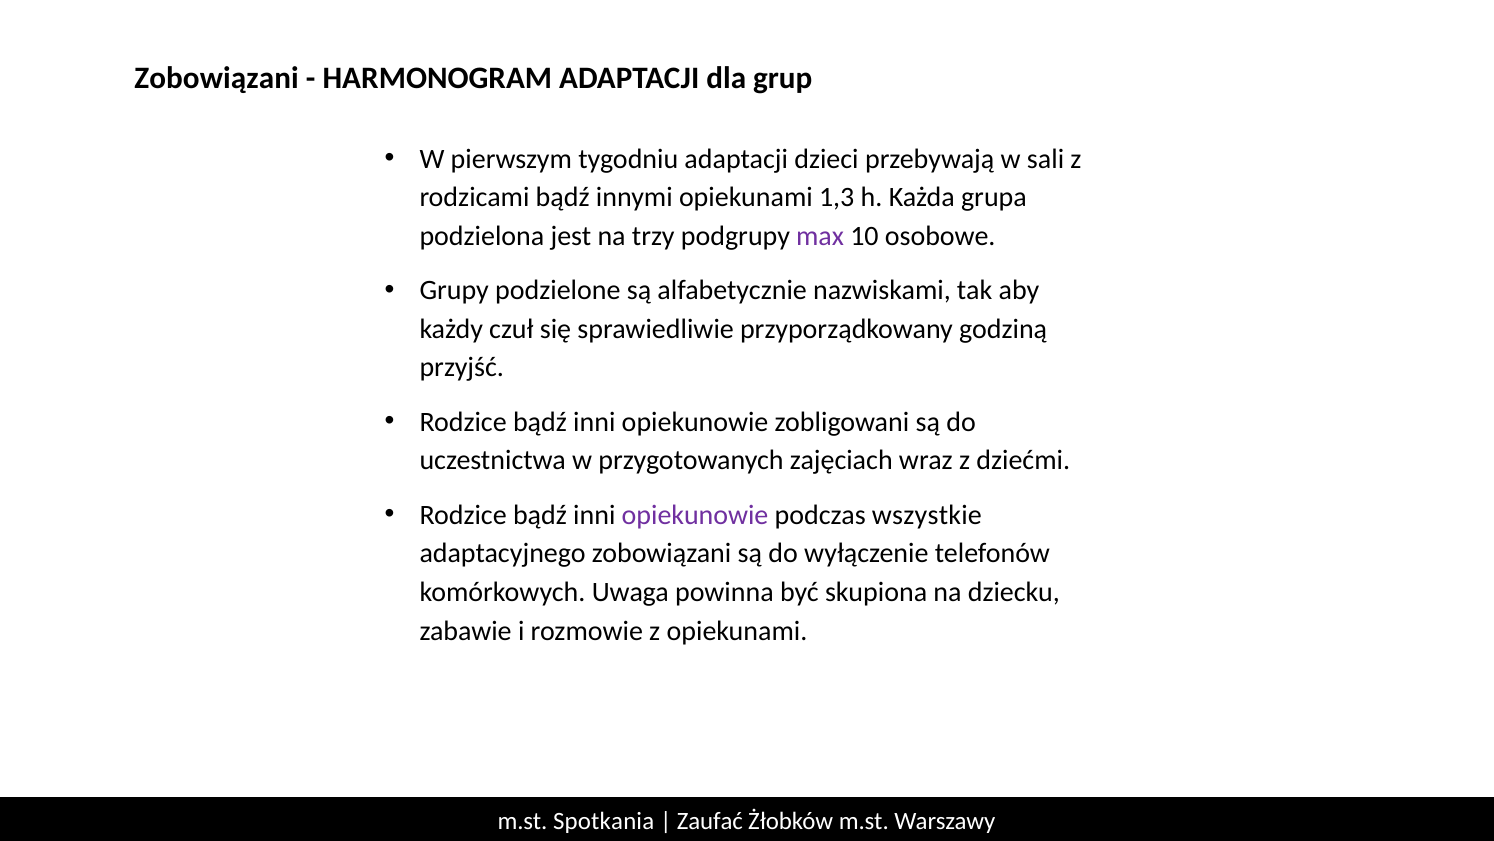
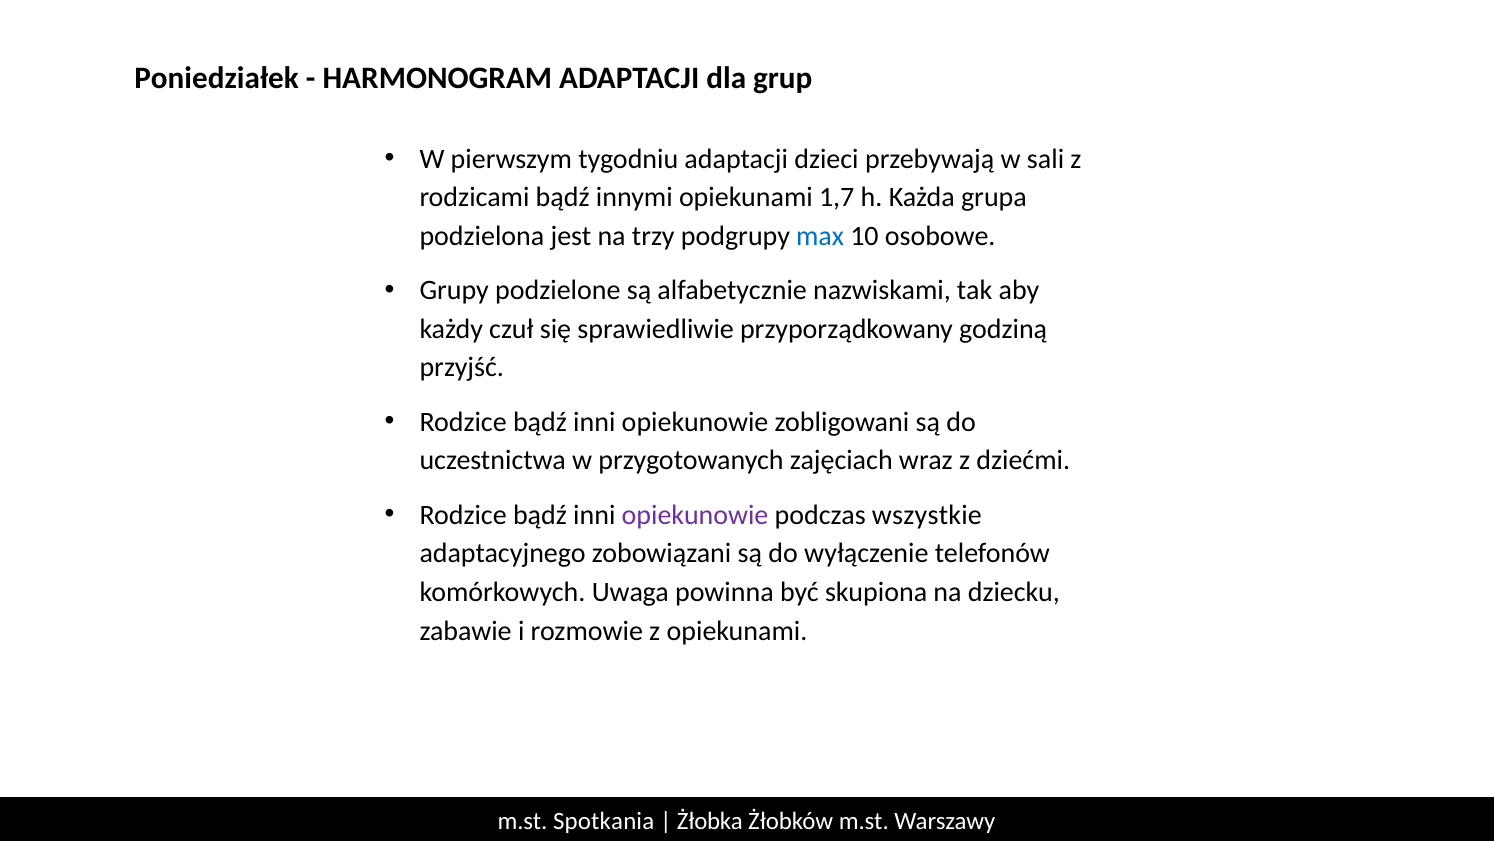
Zobowiązani at (217, 78): Zobowiązani -> Poniedziałek
1,3: 1,3 -> 1,7
max colour: purple -> blue
Zaufać: Zaufać -> Żłobka
